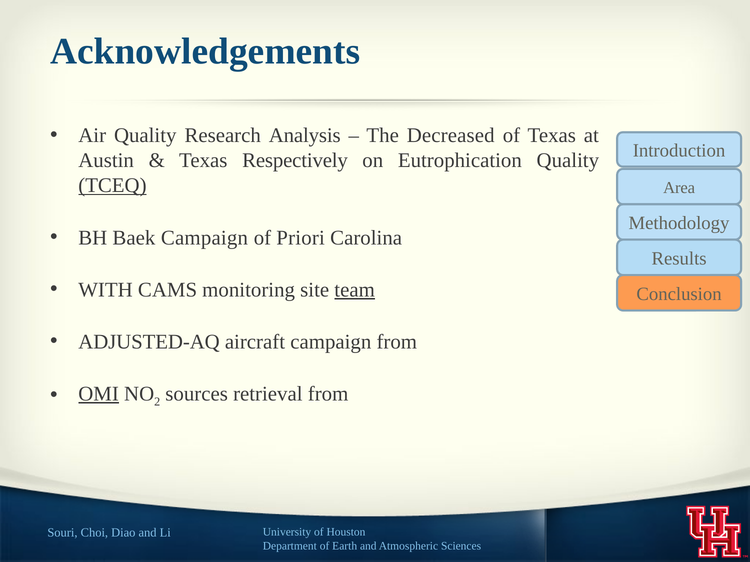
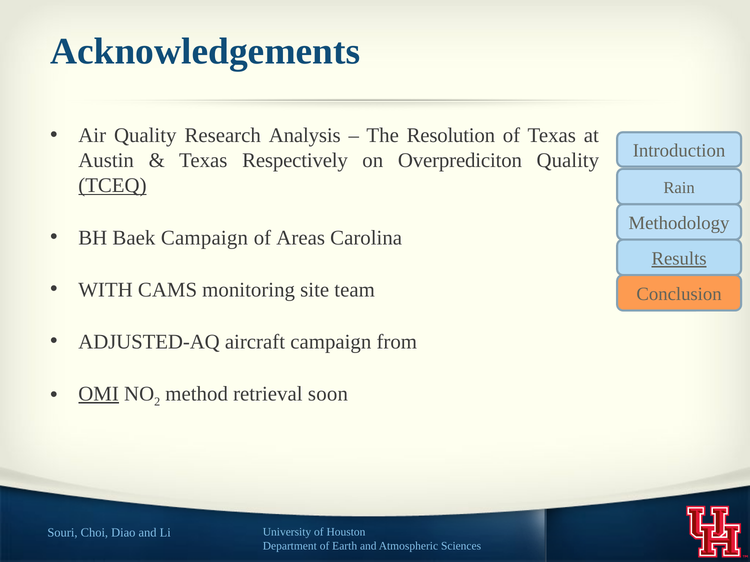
Decreased: Decreased -> Resolution
Eutrophication: Eutrophication -> Overprediciton
Area: Area -> Rain
Priori: Priori -> Areas
Results underline: none -> present
team underline: present -> none
sources: sources -> method
retrieval from: from -> soon
